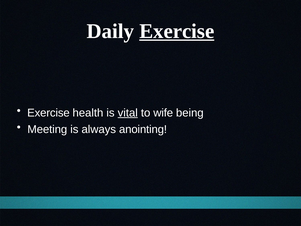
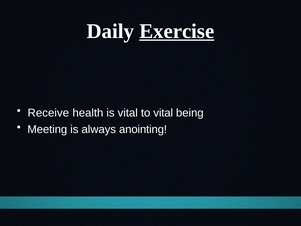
Exercise at (48, 113): Exercise -> Receive
vital at (128, 113) underline: present -> none
to wife: wife -> vital
